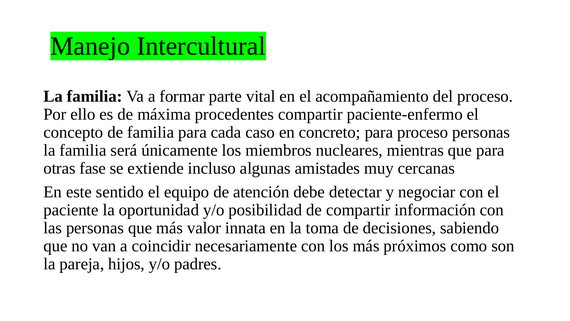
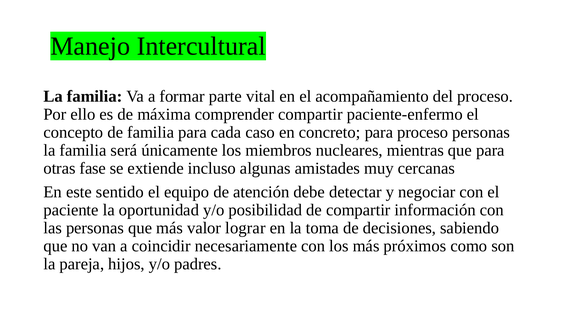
procedentes: procedentes -> comprender
innata: innata -> lograr
